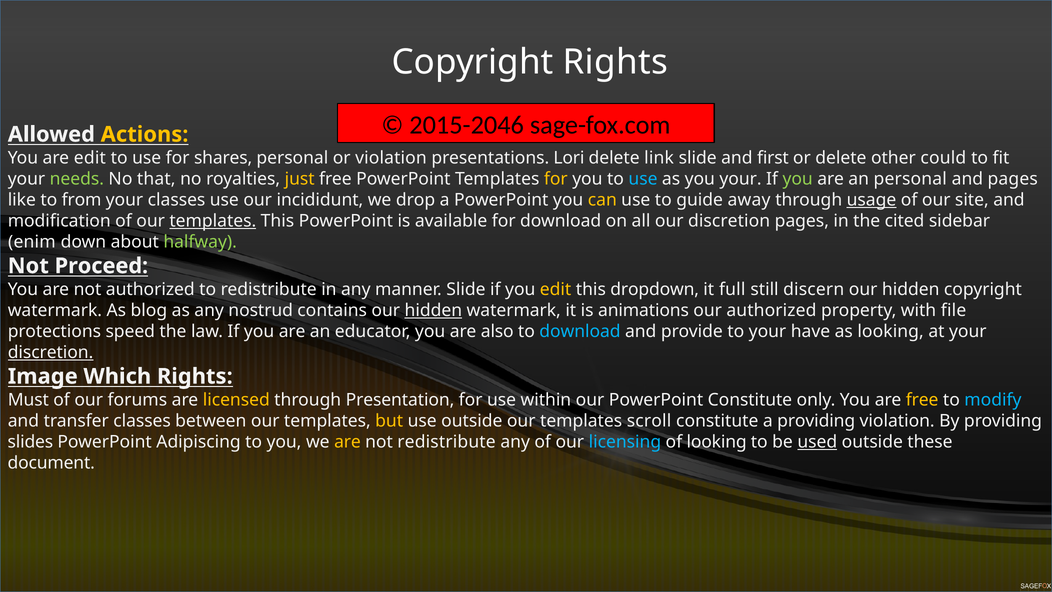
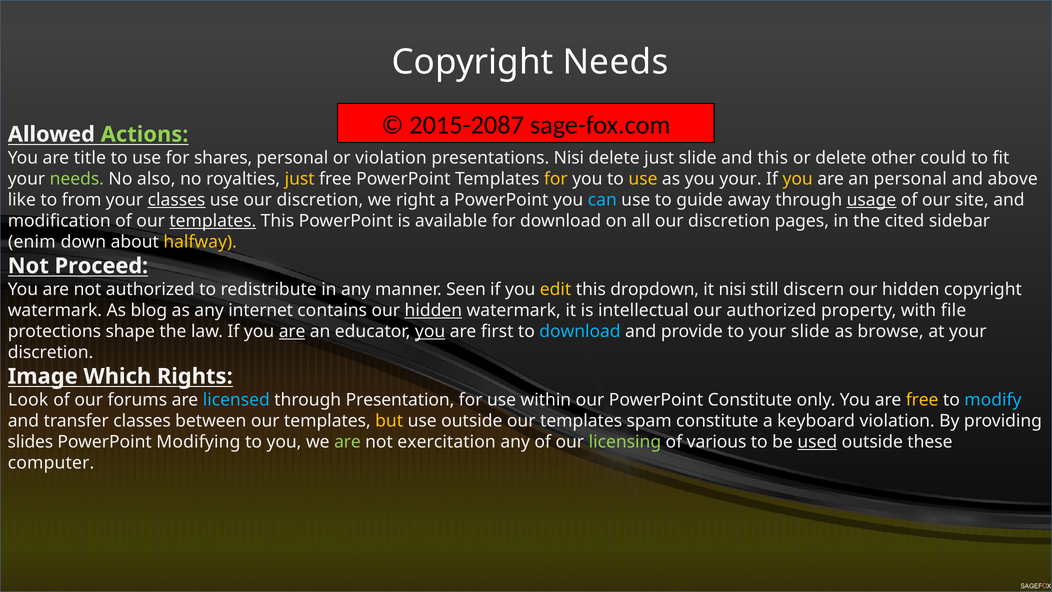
Copyright Rights: Rights -> Needs
2015-2046: 2015-2046 -> 2015-2087
Actions colour: yellow -> light green
are edit: edit -> title
presentations Lori: Lori -> Nisi
delete link: link -> just
and first: first -> this
that: that -> also
use at (643, 179) colour: light blue -> yellow
you at (798, 179) colour: light green -> yellow
and pages: pages -> above
classes at (177, 200) underline: none -> present
use our incididunt: incididunt -> discretion
drop: drop -> right
can colour: yellow -> light blue
halfway colour: light green -> yellow
manner Slide: Slide -> Seen
it full: full -> nisi
nostrud: nostrud -> internet
animations: animations -> intellectual
speed: speed -> shape
are at (292, 331) underline: none -> present
you at (430, 331) underline: none -> present
also: also -> first
your have: have -> slide
as looking: looking -> browse
discretion at (51, 352) underline: present -> none
Must: Must -> Look
licensed colour: yellow -> light blue
scroll: scroll -> spam
a providing: providing -> keyboard
Adipiscing: Adipiscing -> Modifying
are at (347, 442) colour: yellow -> light green
not redistribute: redistribute -> exercitation
licensing colour: light blue -> light green
of looking: looking -> various
document: document -> computer
